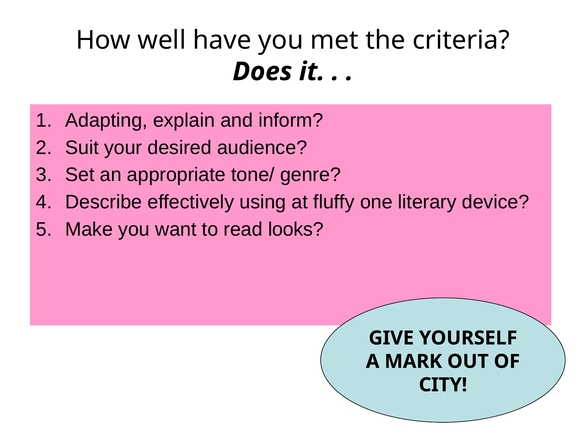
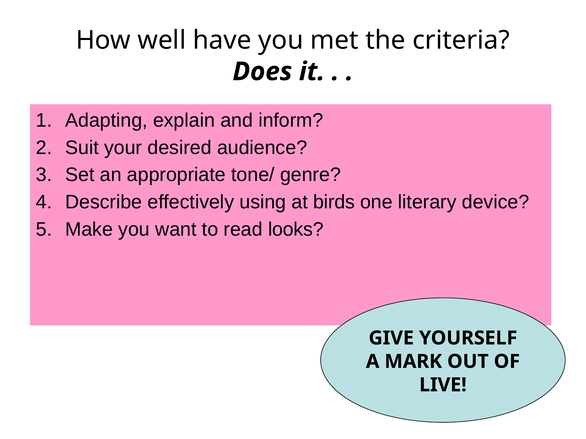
fluffy: fluffy -> birds
CITY: CITY -> LIVE
